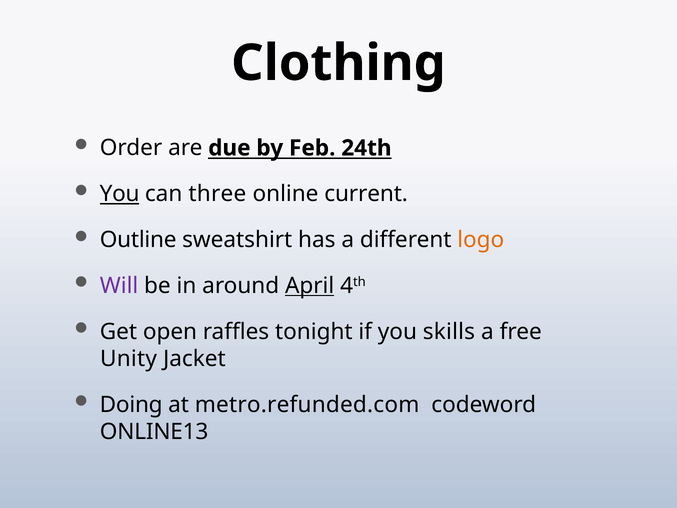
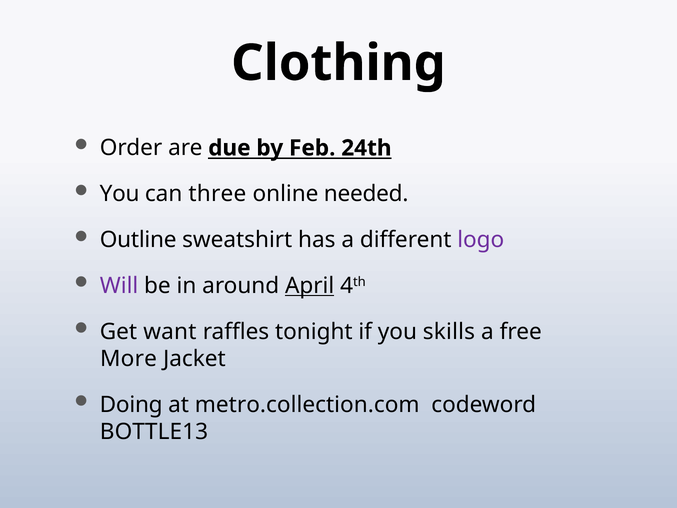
You at (120, 194) underline: present -> none
current: current -> needed
logo colour: orange -> purple
open: open -> want
Unity: Unity -> More
metro.refunded.com: metro.refunded.com -> metro.collection.com
ONLINE13: ONLINE13 -> BOTTLE13
